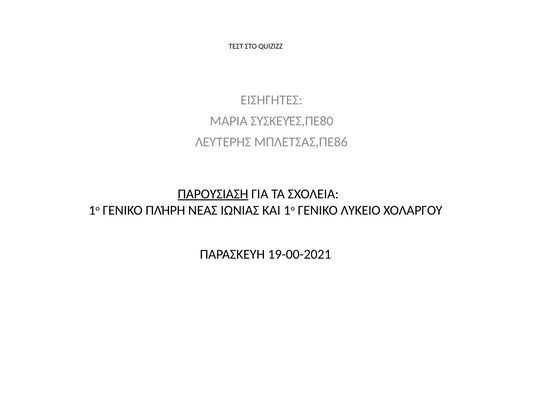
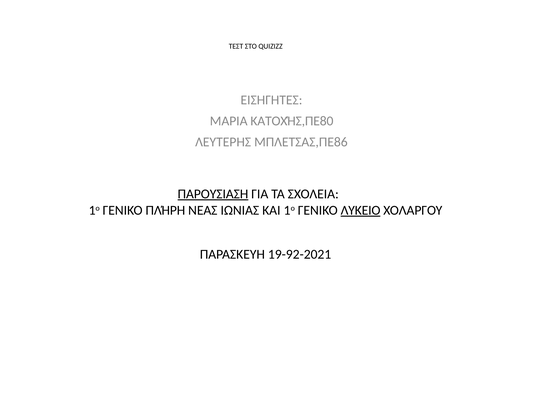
ΣΥΣΚΕΥΈΣ,ΠΕ80: ΣΥΣΚΕΥΈΣ,ΠΕ80 -> ΚΑΤΟΧΉΣ,ΠΕ80
ΛΥΚΕΙΟ underline: none -> present
19-00-2021: 19-00-2021 -> 19-92-2021
